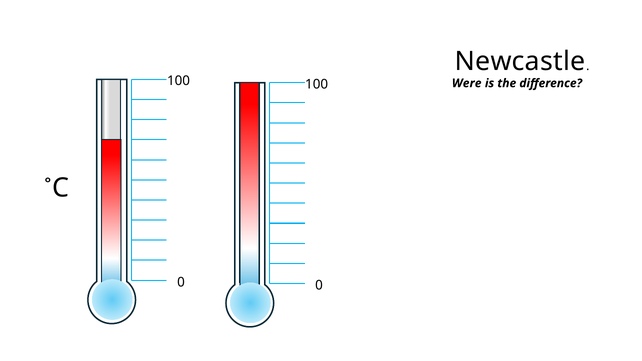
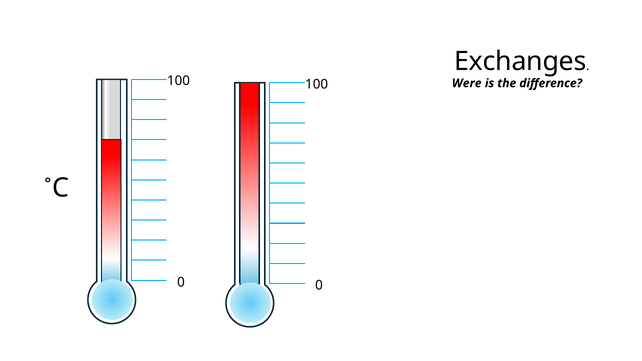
Newcastle: Newcastle -> Exchanges
